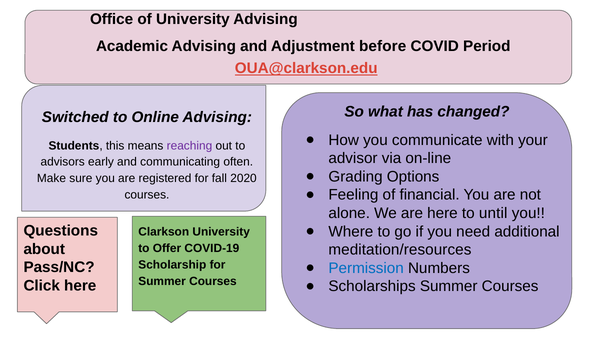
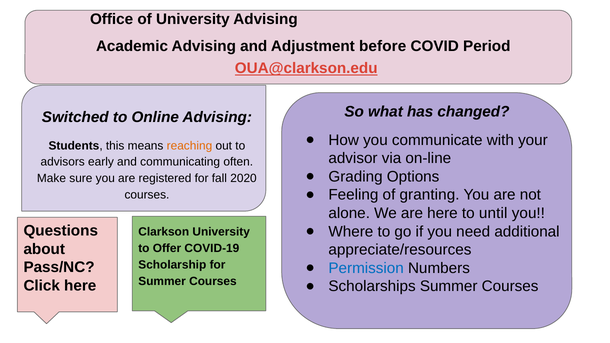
reaching colour: purple -> orange
financial: financial -> granting
meditation/resources: meditation/resources -> appreciate/resources
